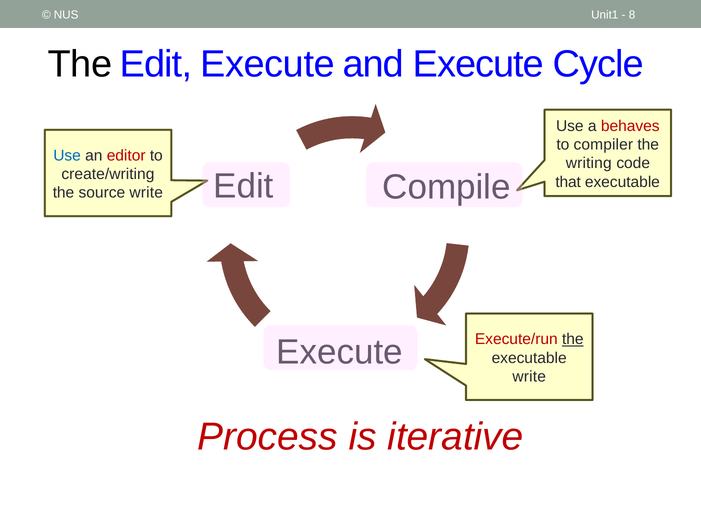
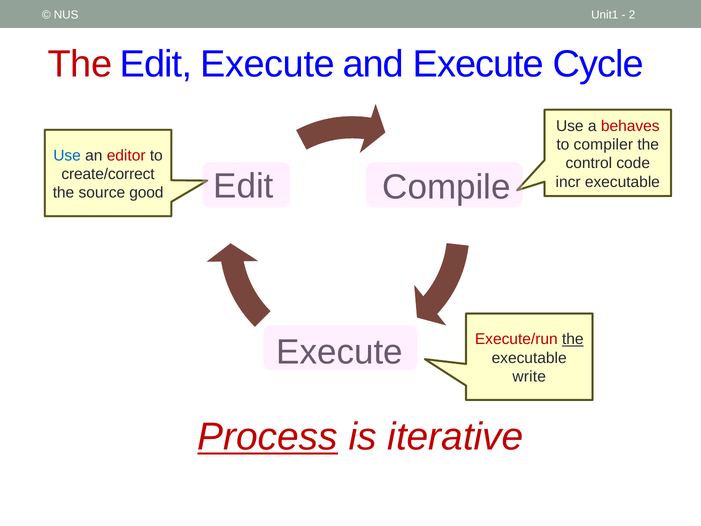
8: 8 -> 2
The at (80, 64) colour: black -> red
writing: writing -> control
create/writing: create/writing -> create/correct
that: that -> incr
source write: write -> good
Process underline: none -> present
